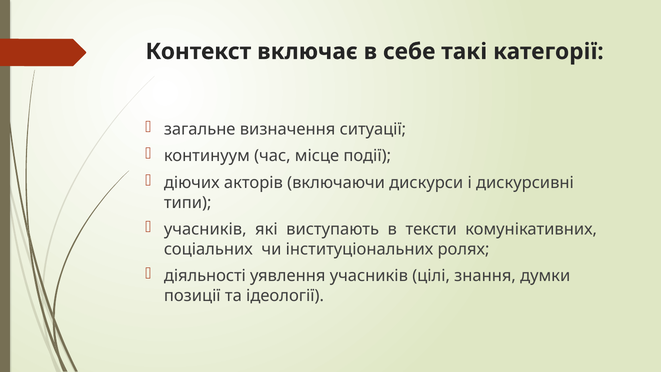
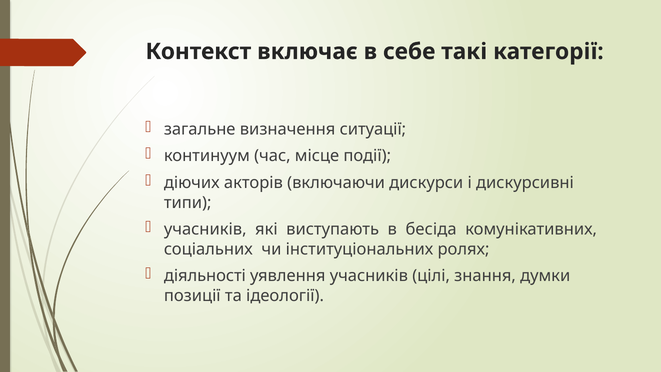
тексти: тексти -> бесіда
